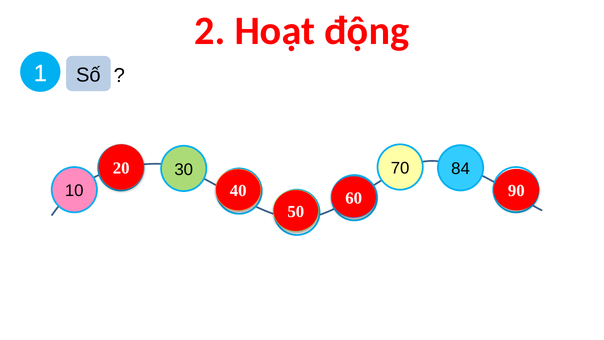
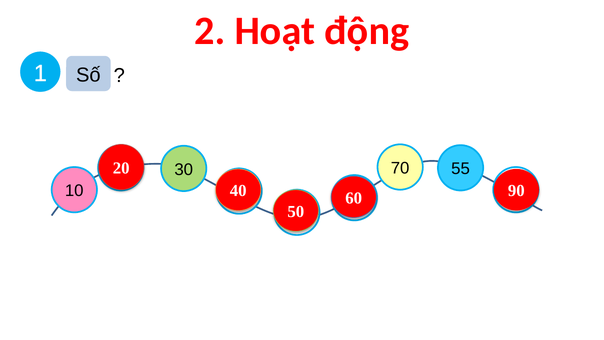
84: 84 -> 55
